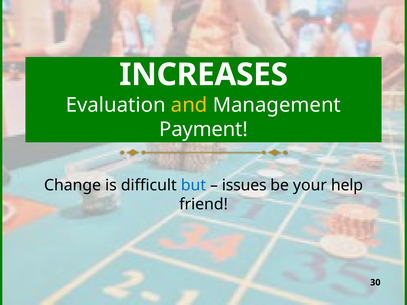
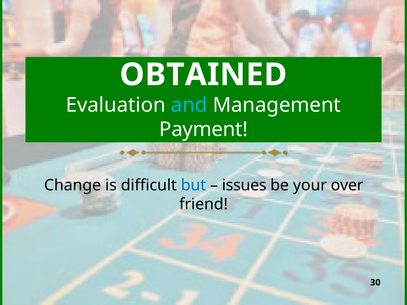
INCREASES: INCREASES -> OBTAINED
and colour: yellow -> light blue
help: help -> over
